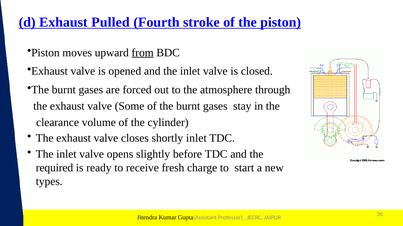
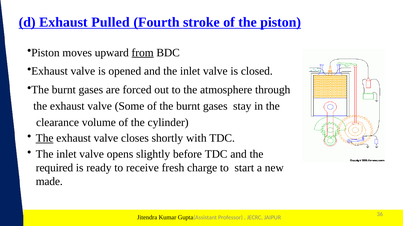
The at (45, 139) underline: none -> present
shortly inlet: inlet -> with
types: types -> made
